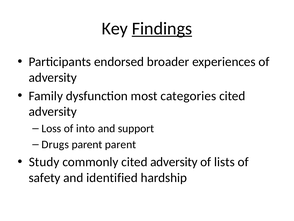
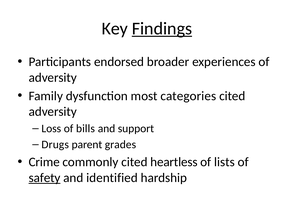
into: into -> bills
parent parent: parent -> grades
Study: Study -> Crime
commonly cited adversity: adversity -> heartless
safety underline: none -> present
